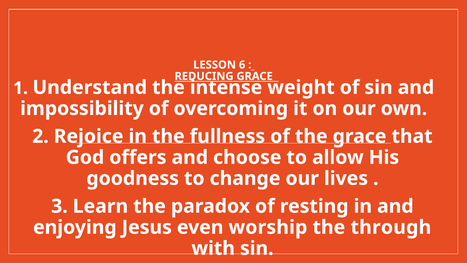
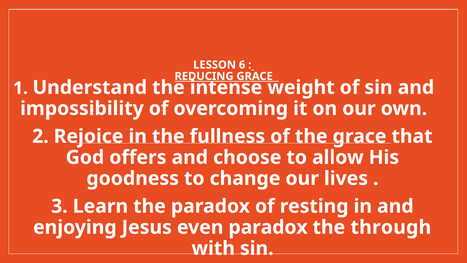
even worship: worship -> paradox
